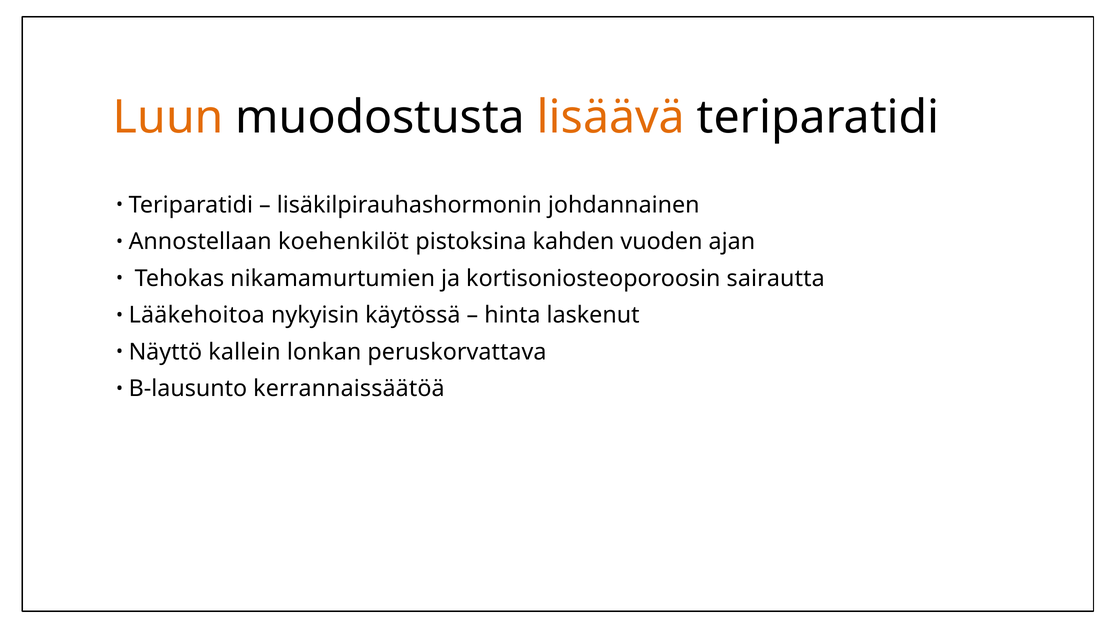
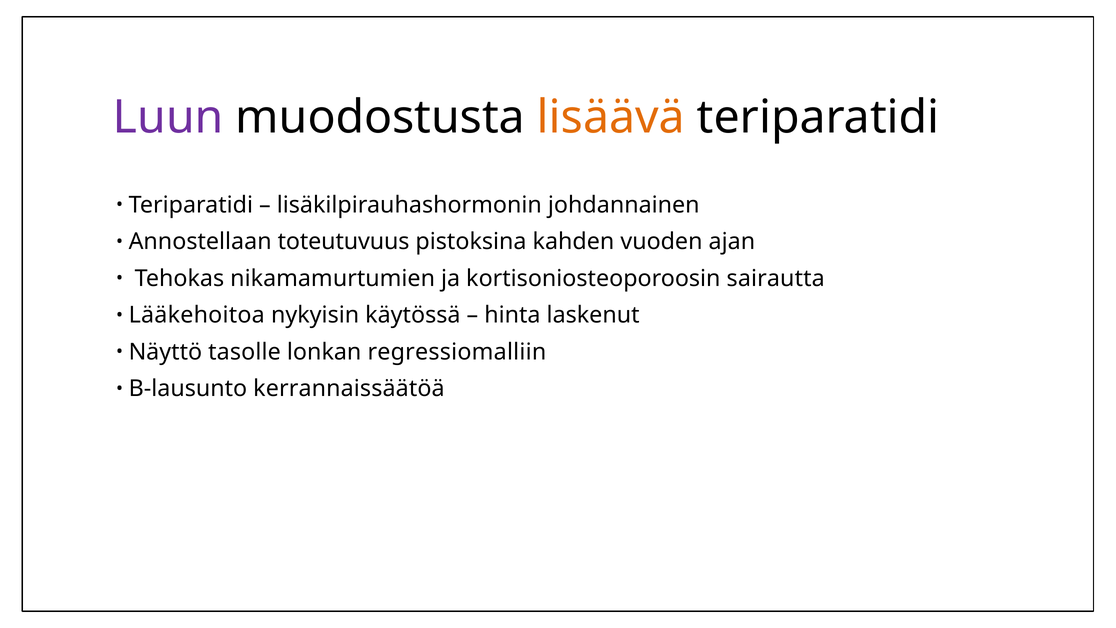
Luun colour: orange -> purple
koehenkilöt: koehenkilöt -> toteutuvuus
kallein: kallein -> tasolle
peruskorvattava: peruskorvattava -> regressiomalliin
